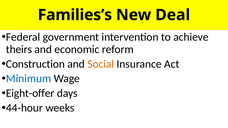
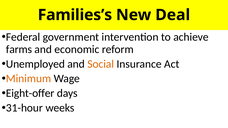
theirs: theirs -> farms
Construction: Construction -> Unemployed
Minimum colour: blue -> orange
44-hour: 44-hour -> 31-hour
